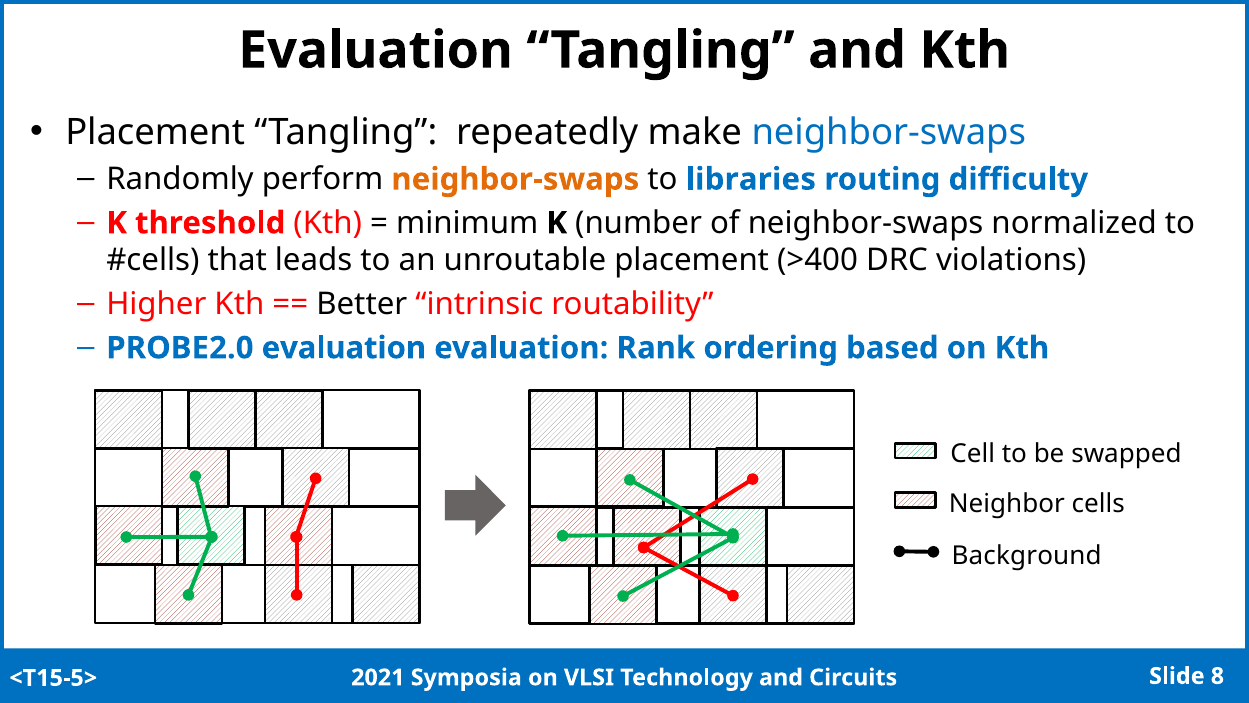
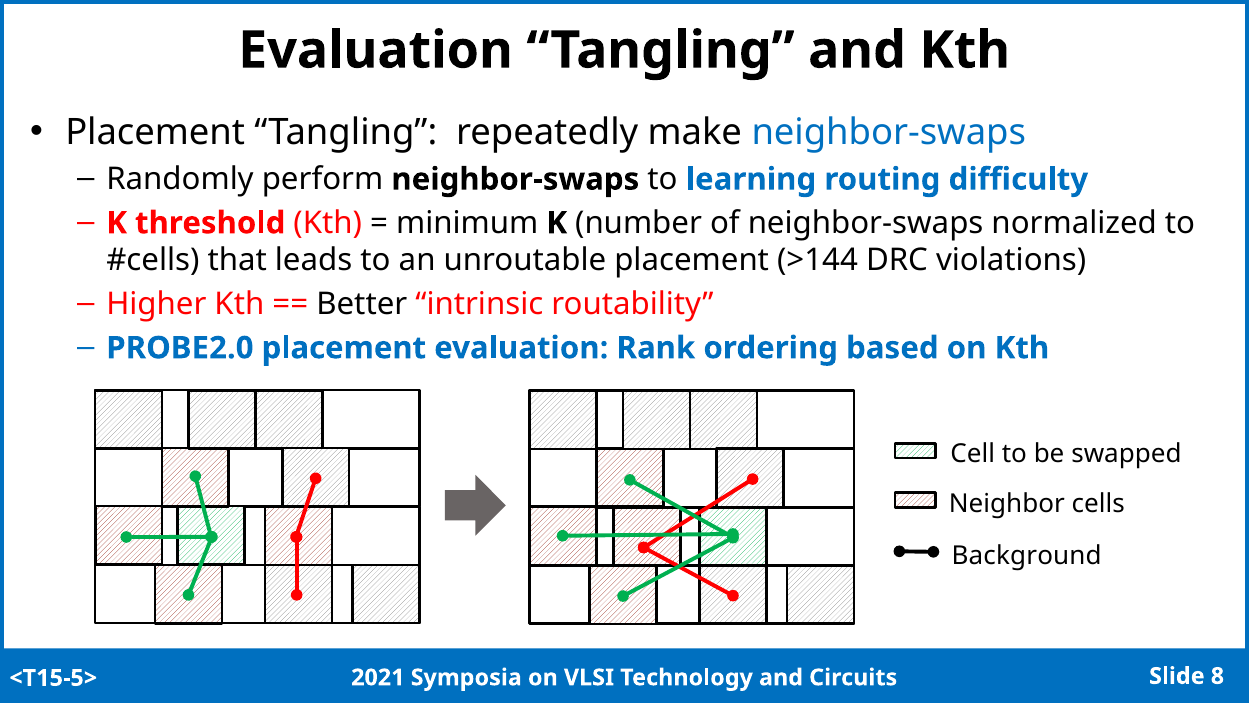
neighbor-swaps at (515, 179) colour: orange -> black
libraries: libraries -> learning
>400: >400 -> >144
PROBE2.0 evaluation: evaluation -> placement
